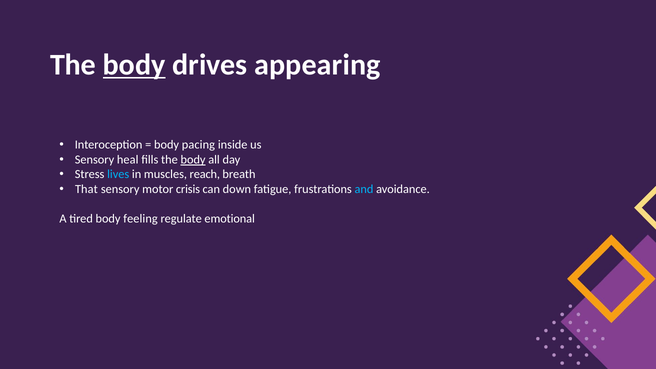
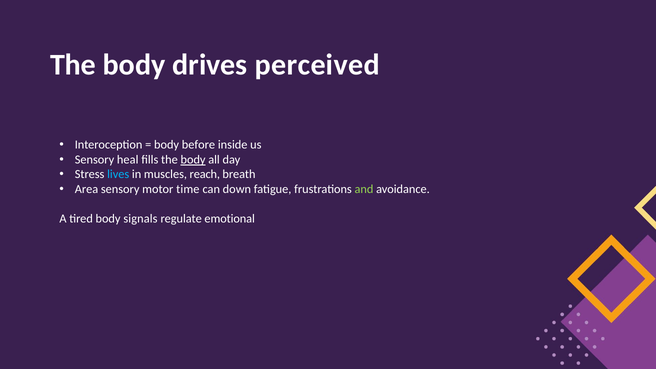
body at (134, 65) underline: present -> none
appearing: appearing -> perceived
pacing: pacing -> before
That: That -> Area
crisis: crisis -> time
and colour: light blue -> light green
feeling: feeling -> signals
